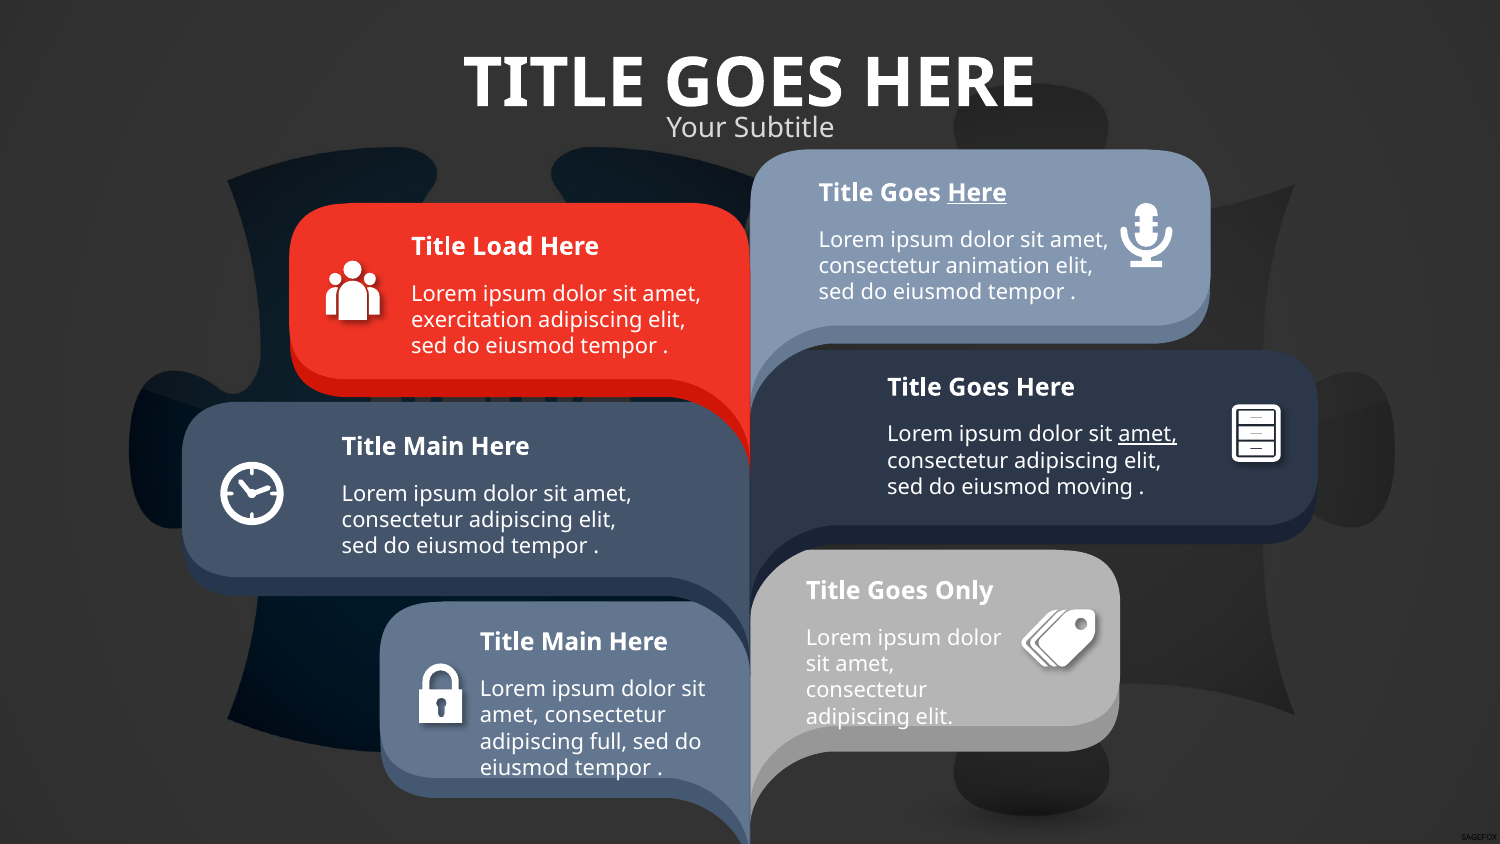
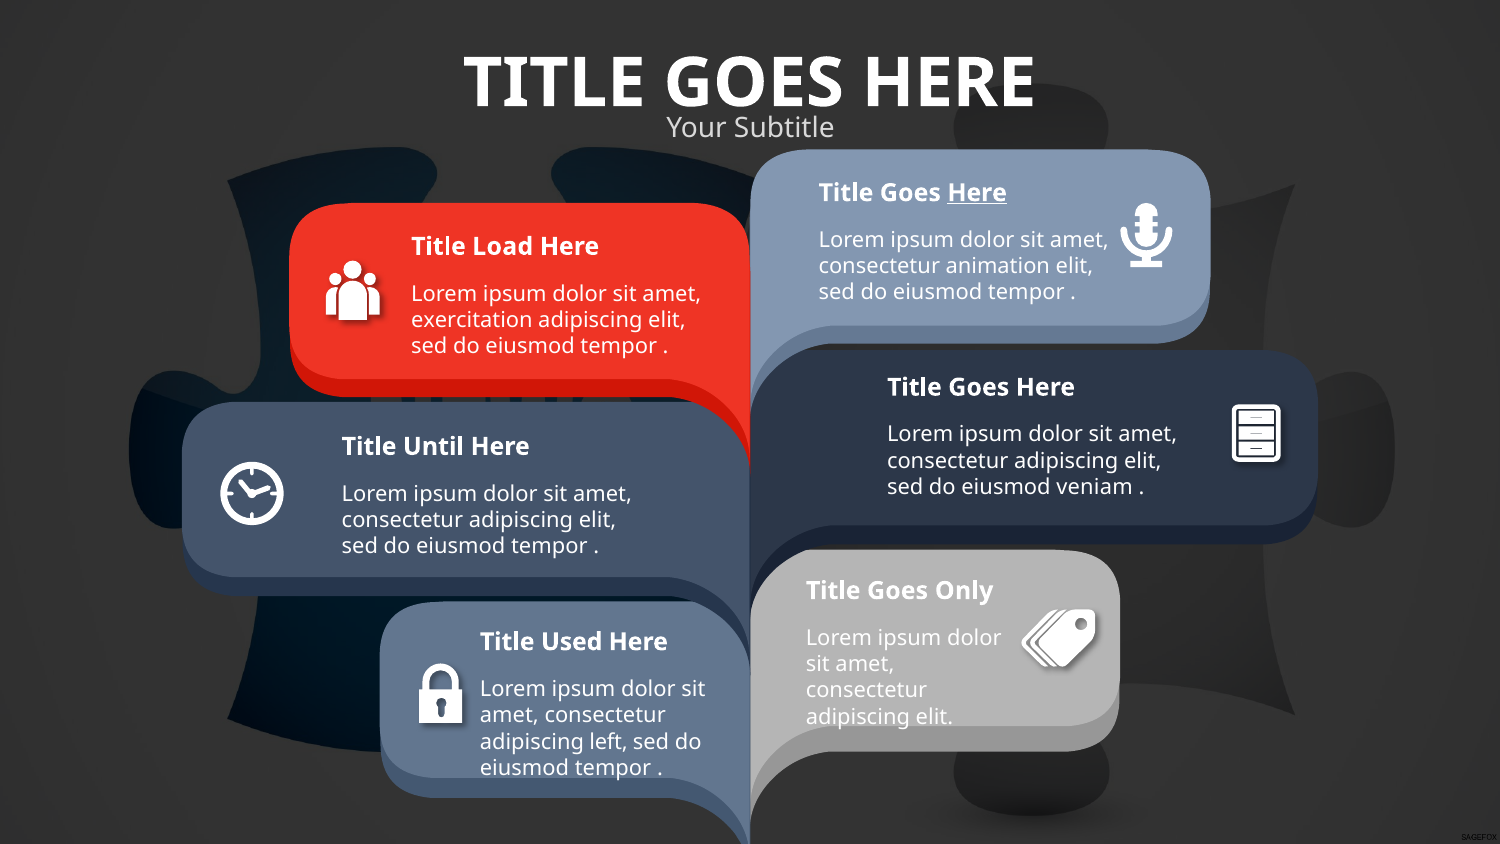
amet at (1148, 434) underline: present -> none
Main at (434, 446): Main -> Until
moving: moving -> veniam
Main at (572, 642): Main -> Used
full: full -> left
